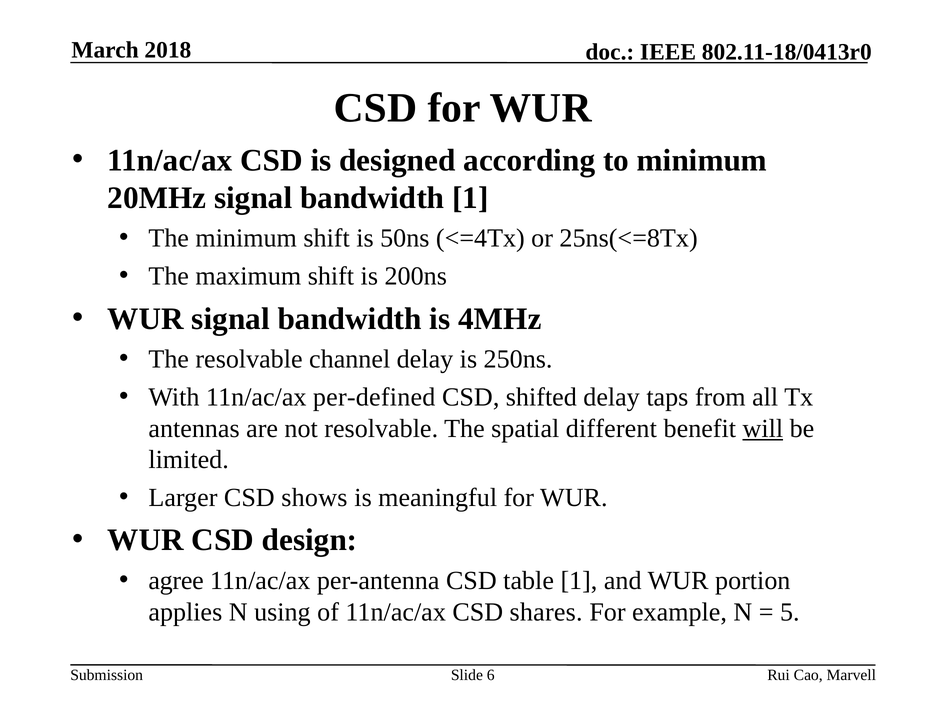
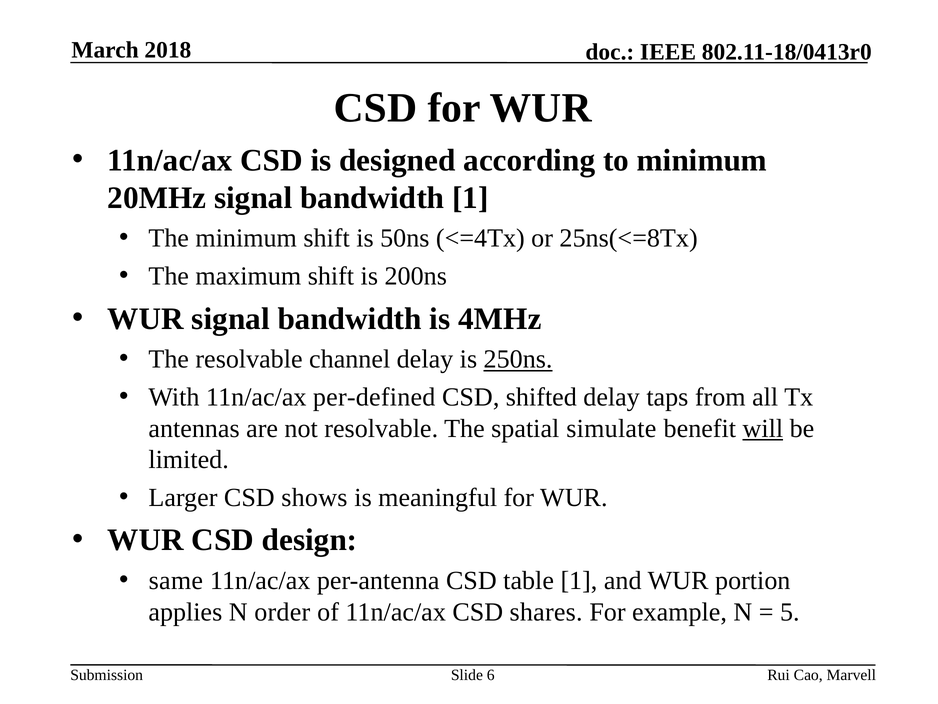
250ns underline: none -> present
different: different -> simulate
agree: agree -> same
using: using -> order
